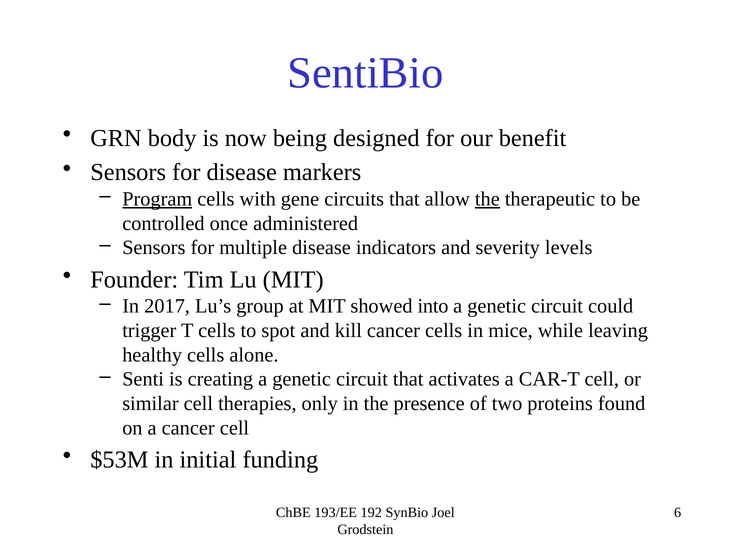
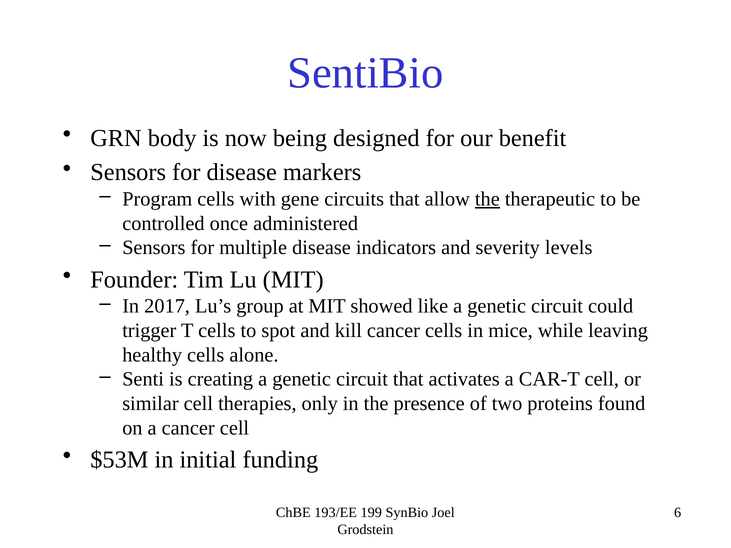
Program underline: present -> none
into: into -> like
192: 192 -> 199
